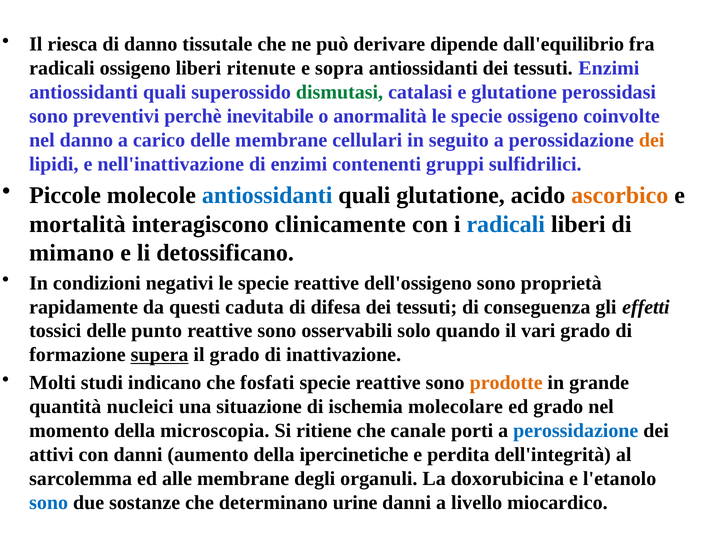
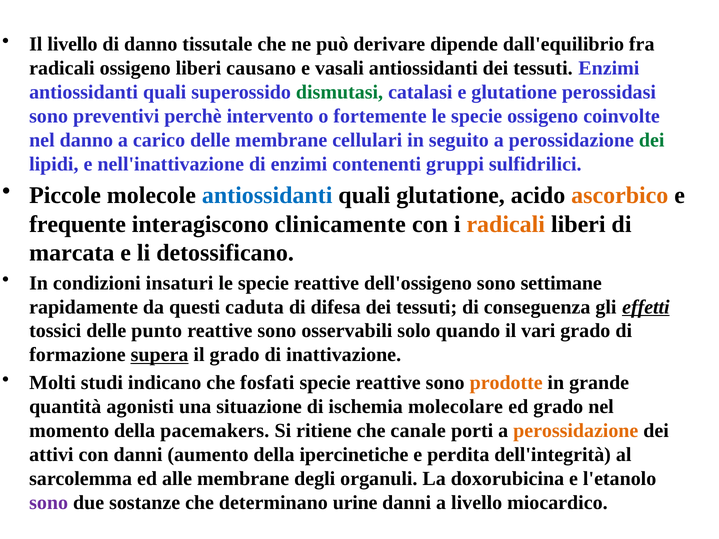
Il riesca: riesca -> livello
ritenute: ritenute -> causano
sopra: sopra -> vasali
inevitabile: inevitabile -> intervento
anormalità: anormalità -> fortemente
dei at (652, 140) colour: orange -> green
mortalità: mortalità -> frequente
radicali at (506, 224) colour: blue -> orange
mimano: mimano -> marcata
negativi: negativi -> insaturi
proprietà: proprietà -> settimane
effetti underline: none -> present
nucleici: nucleici -> agonisti
microscopia: microscopia -> pacemakers
perossidazione at (576, 431) colour: blue -> orange
sono at (49, 503) colour: blue -> purple
